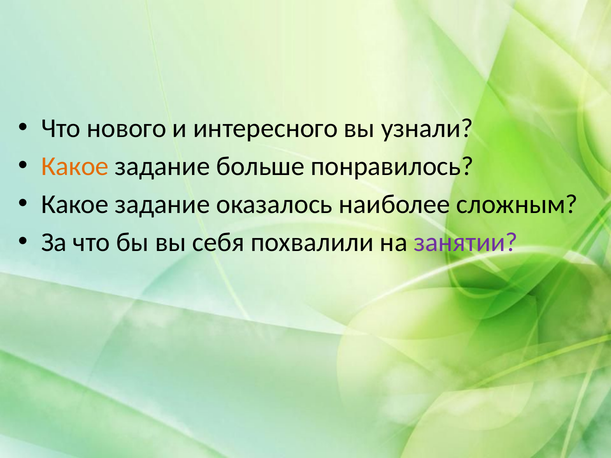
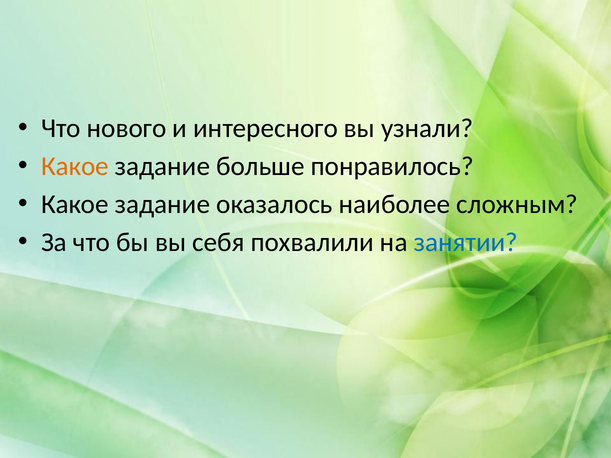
занятии colour: purple -> blue
